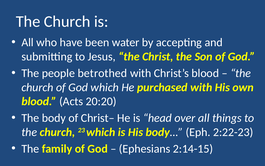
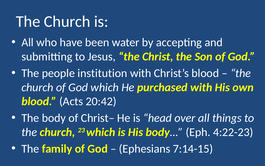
betrothed: betrothed -> institution
20:20: 20:20 -> 20:42
2:22-23: 2:22-23 -> 4:22-23
2:14-15: 2:14-15 -> 7:14-15
